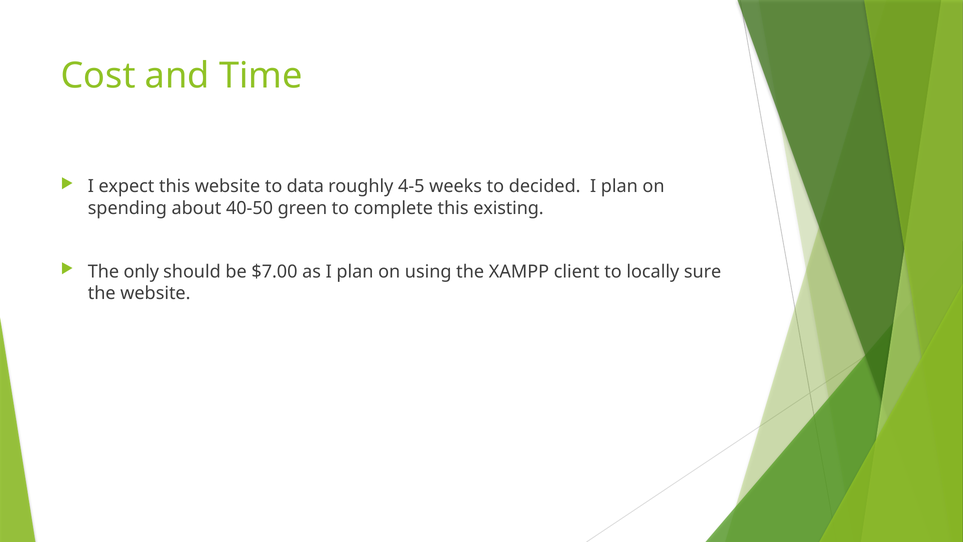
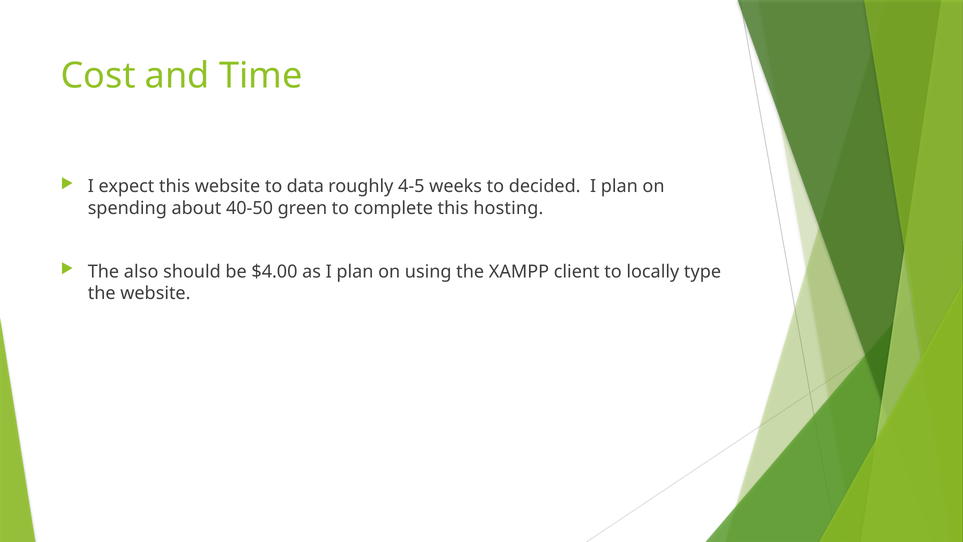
existing: existing -> hosting
only: only -> also
$7.00: $7.00 -> $4.00
sure: sure -> type
